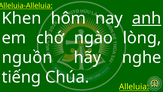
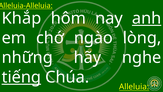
Khen: Khen -> Khắp
nguồn: nguồn -> những
tiếng underline: none -> present
